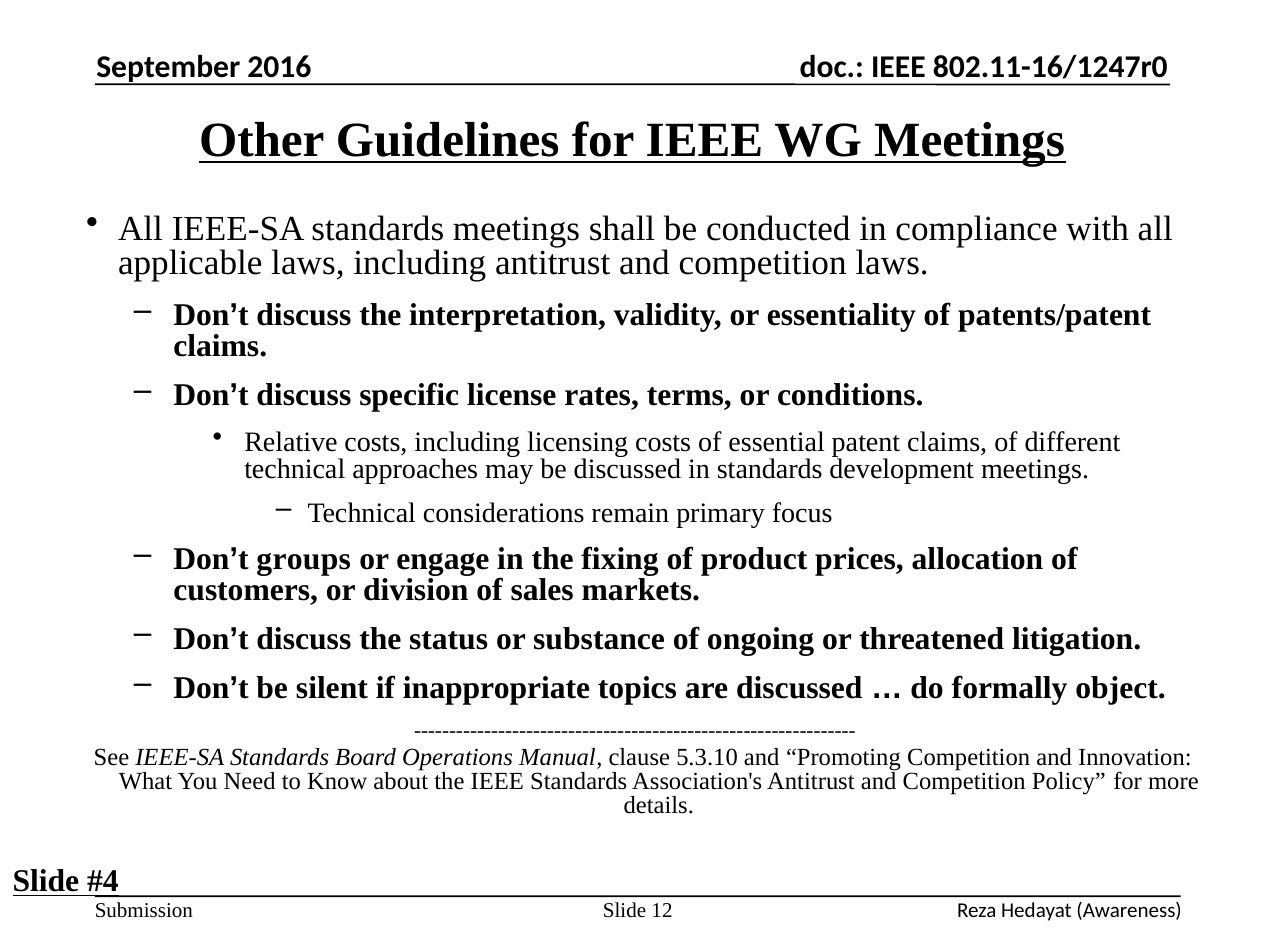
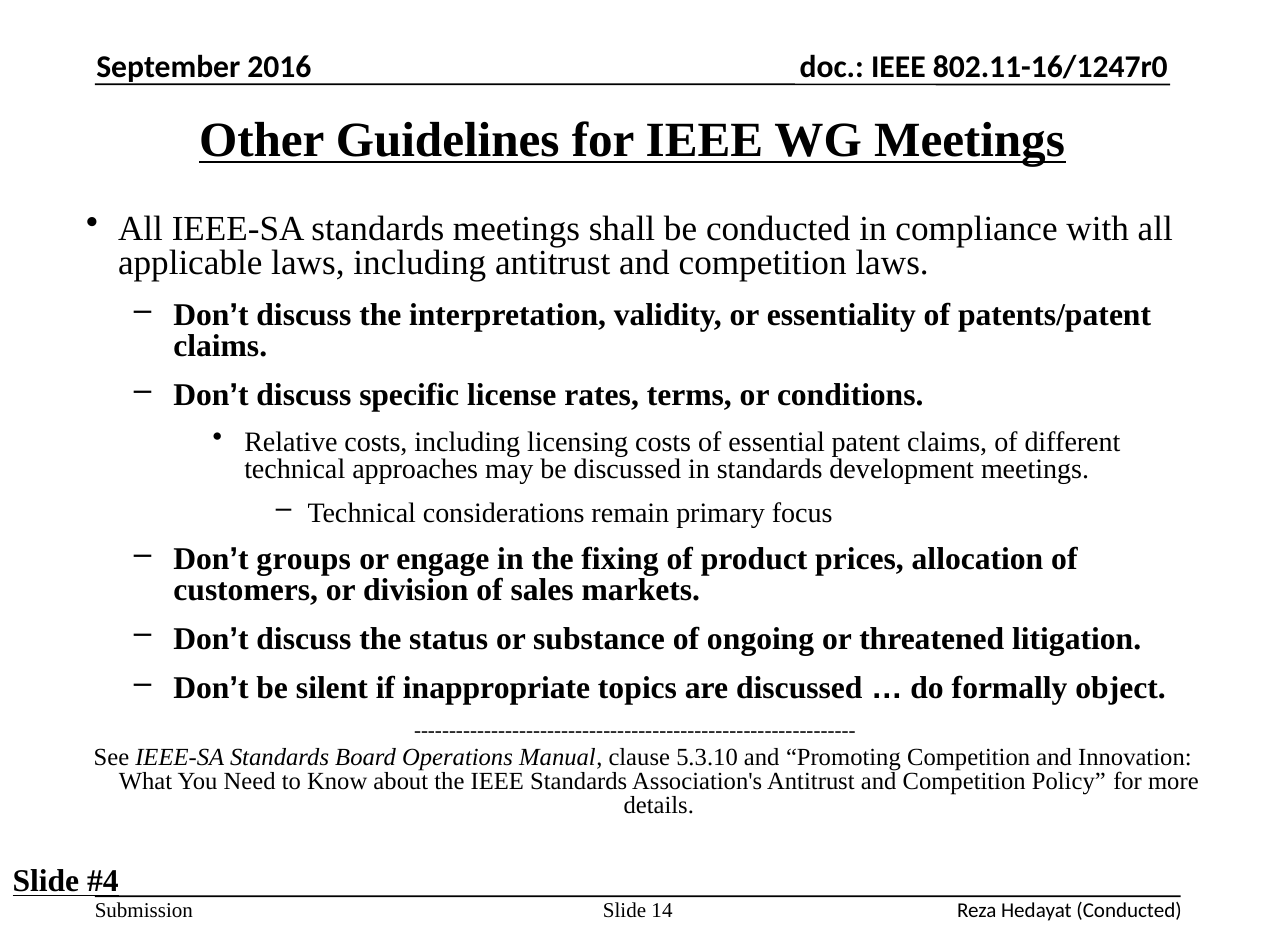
12: 12 -> 14
Hedayat Awareness: Awareness -> Conducted
